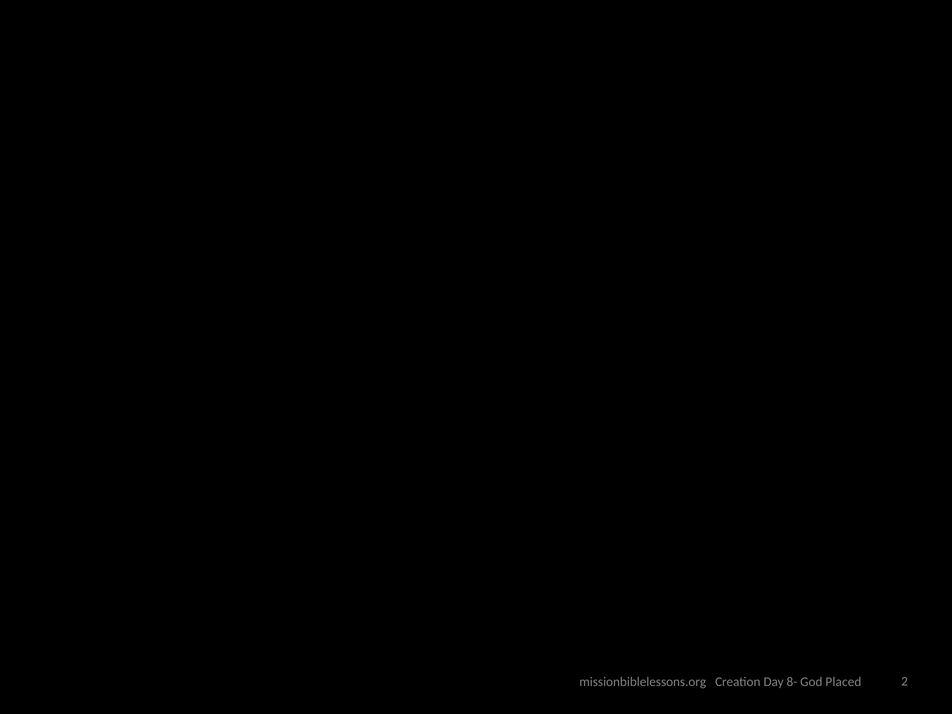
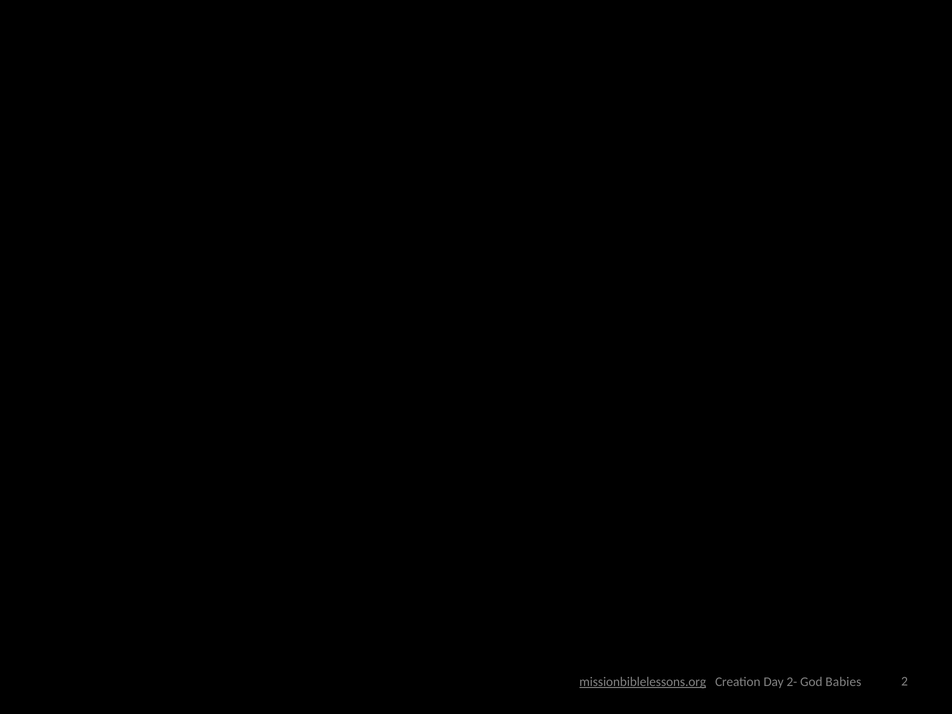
missionbiblelessons.org underline: none -> present
8-: 8- -> 2-
Placed: Placed -> Babies
